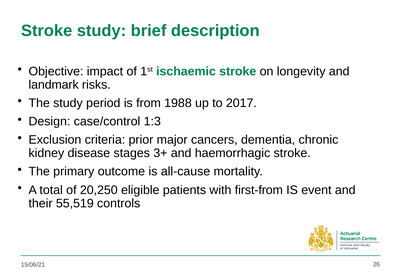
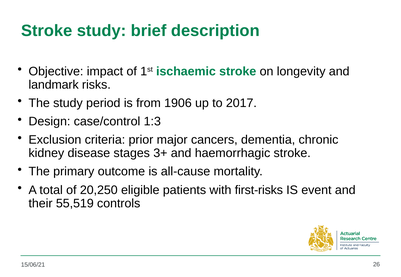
1988: 1988 -> 1906
first-from: first-from -> first-risks
